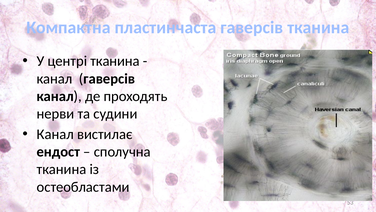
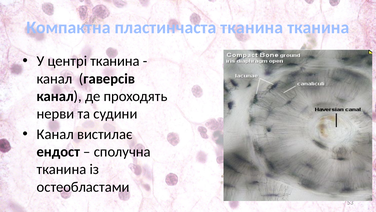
пластинчаста гаверсів: гаверсів -> тканина
